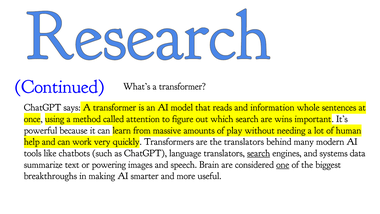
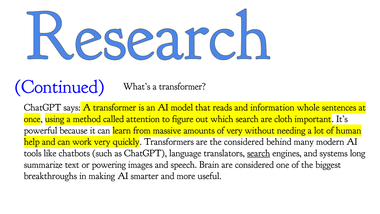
wins: wins -> cloth
of play: play -> very
the translators: translators -> considered
data: data -> long
one underline: present -> none
